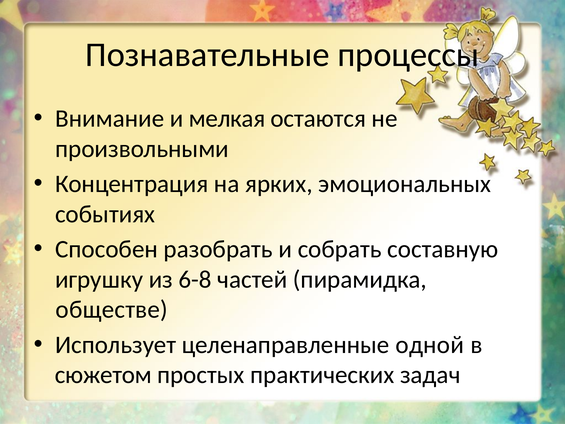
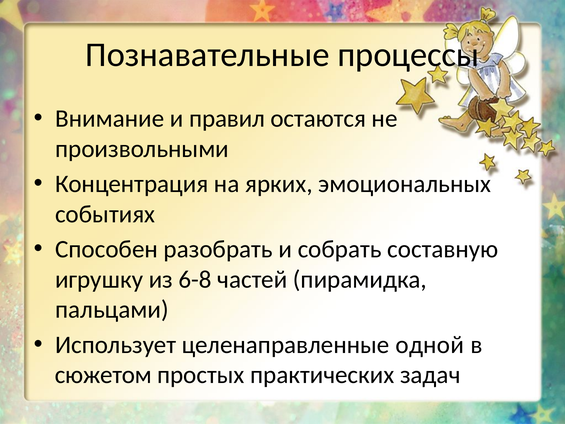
мелкая: мелкая -> правил
обществе: обществе -> пальцами
